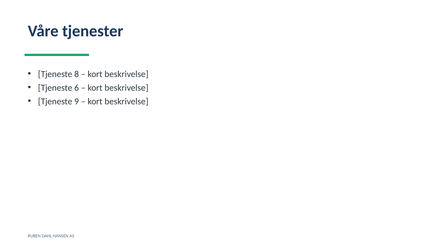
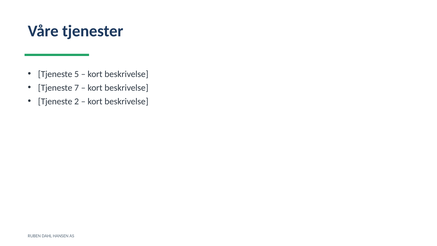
8: 8 -> 5
6: 6 -> 7
9: 9 -> 2
